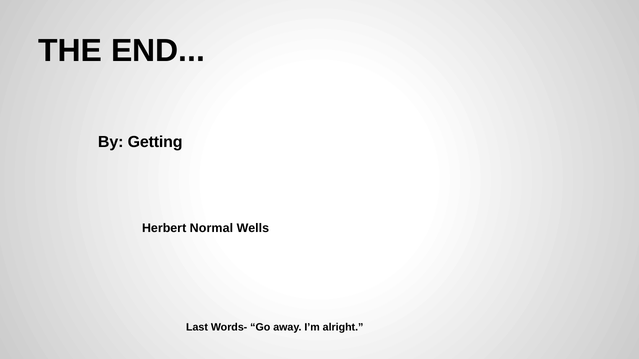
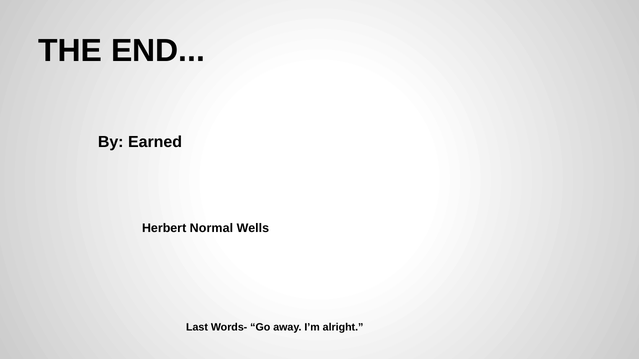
Getting: Getting -> Earned
